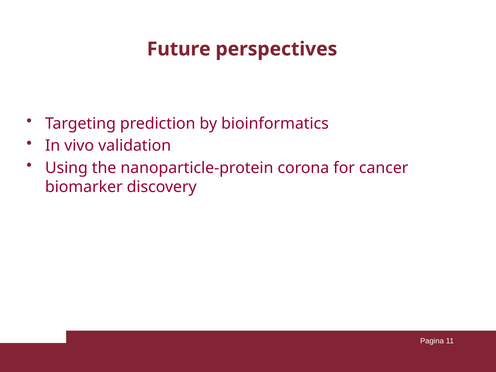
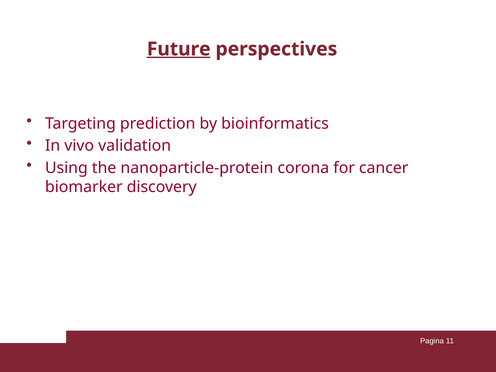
Future underline: none -> present
